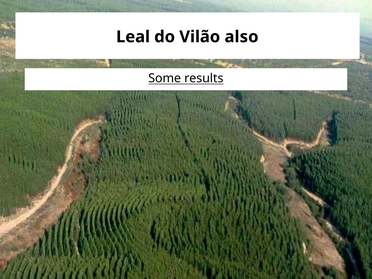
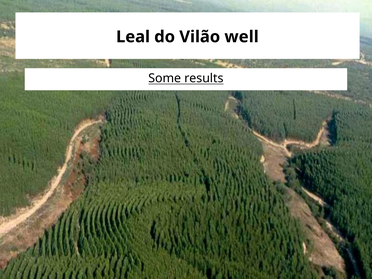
also: also -> well
